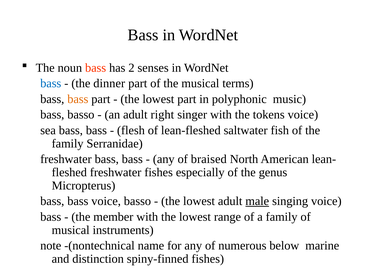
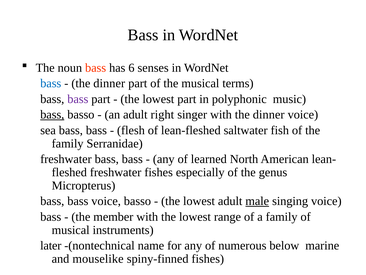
2: 2 -> 6
bass at (78, 99) colour: orange -> purple
bass at (52, 114) underline: none -> present
with the tokens: tokens -> dinner
braised: braised -> learned
note: note -> later
distinction: distinction -> mouselike
